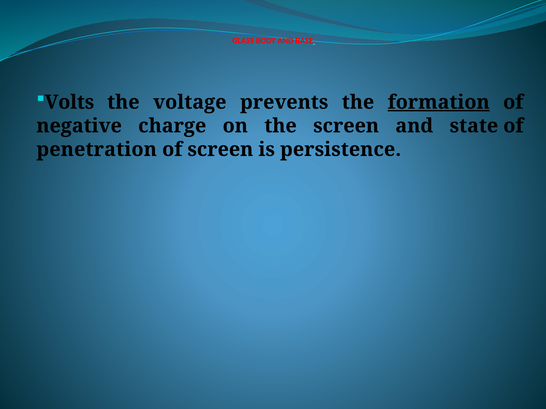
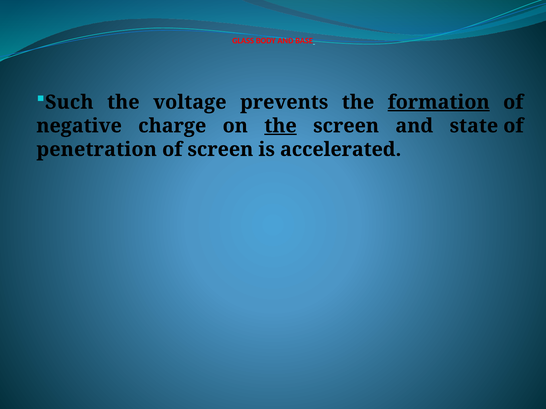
Volts: Volts -> Such
the at (281, 126) underline: none -> present
persistence: persistence -> accelerated
